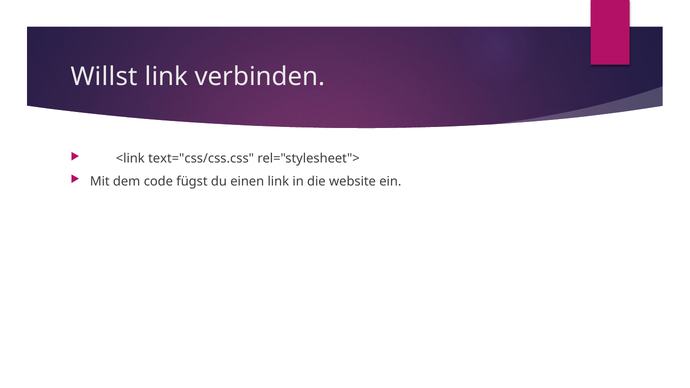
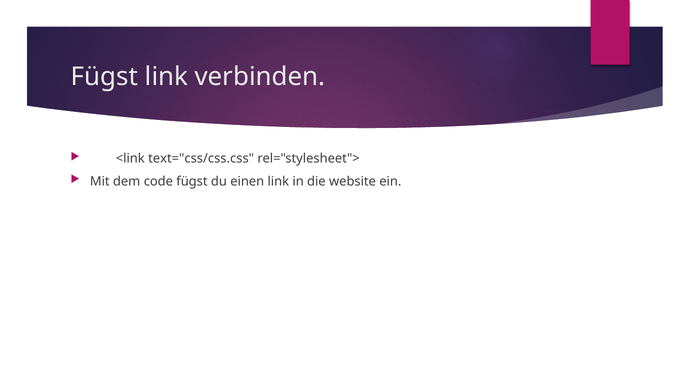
Willst at (104, 77): Willst -> Fügst
